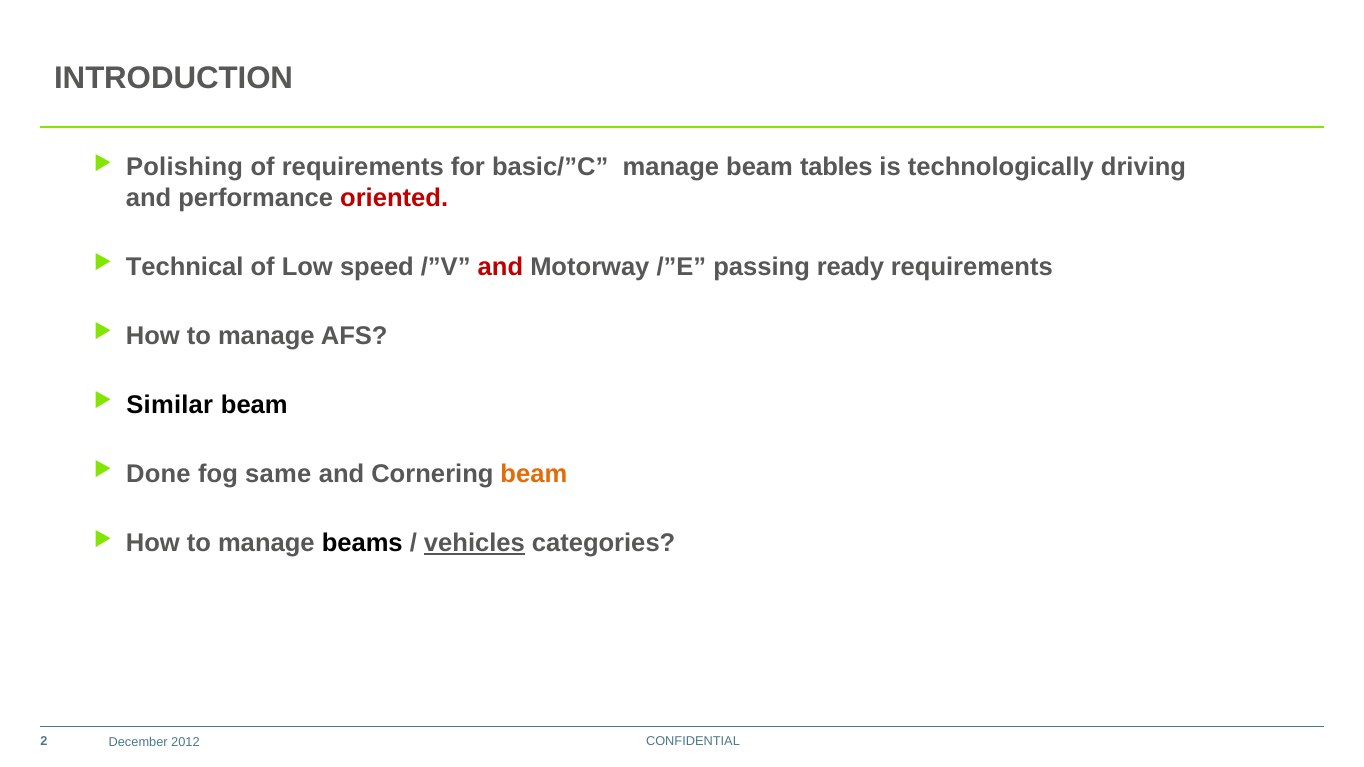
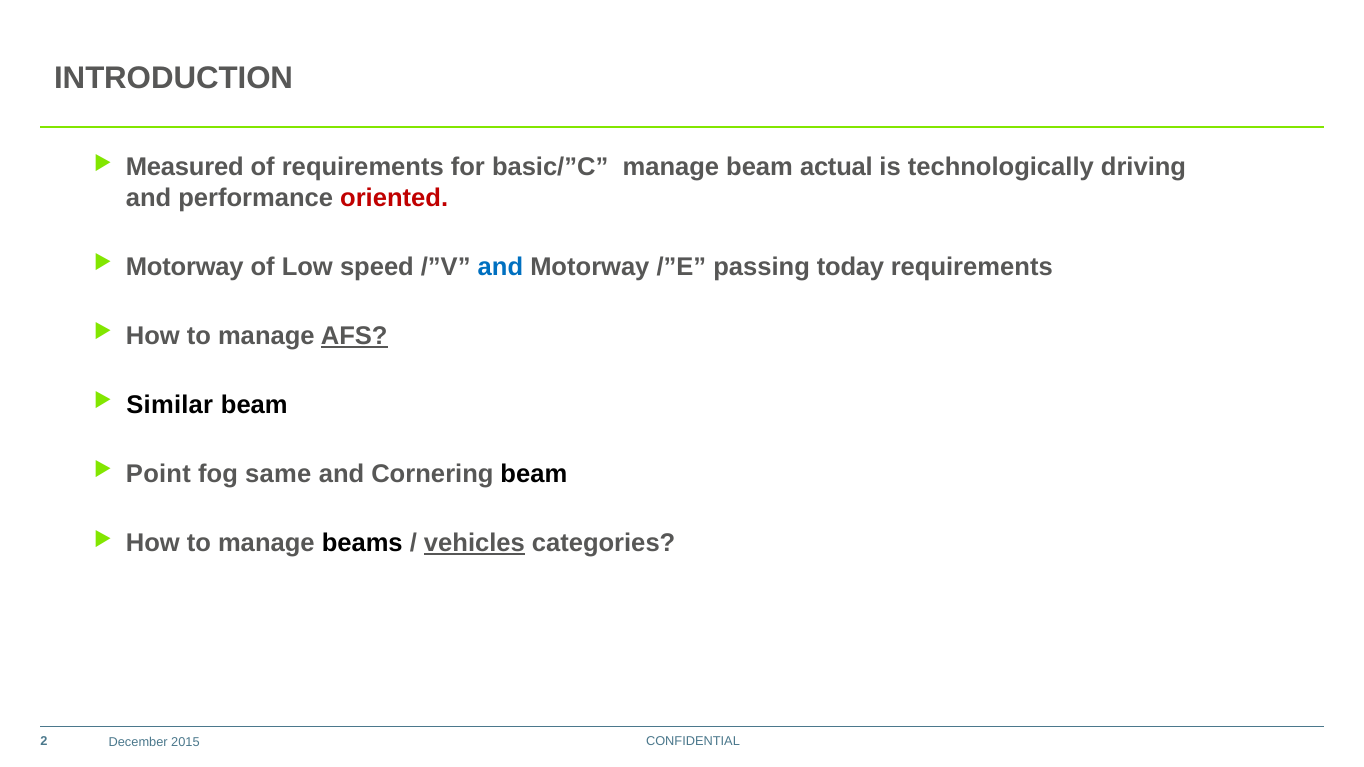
Polishing: Polishing -> Measured
tables: tables -> actual
Technical at (185, 267): Technical -> Motorway
and at (500, 267) colour: red -> blue
ready: ready -> today
AFS underline: none -> present
Done: Done -> Point
beam at (534, 474) colour: orange -> black
2012: 2012 -> 2015
